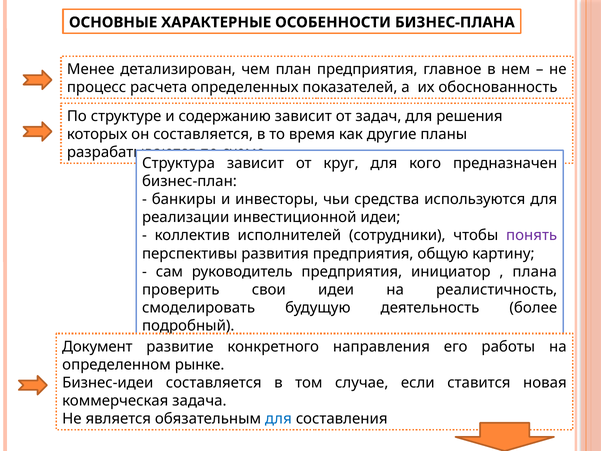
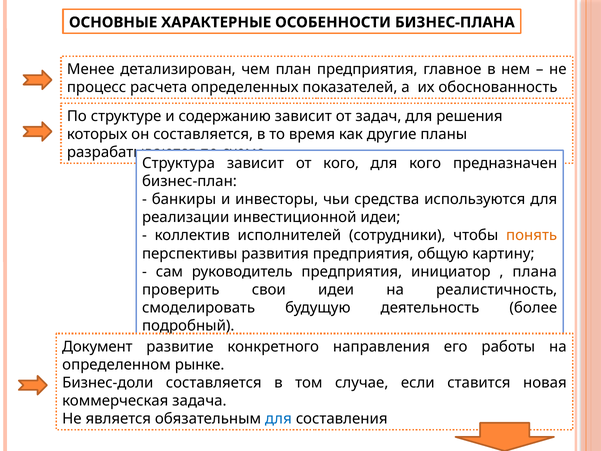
от круг: круг -> кого
понять colour: purple -> orange
Бизнес-идеи: Бизнес-идеи -> Бизнес-доли
